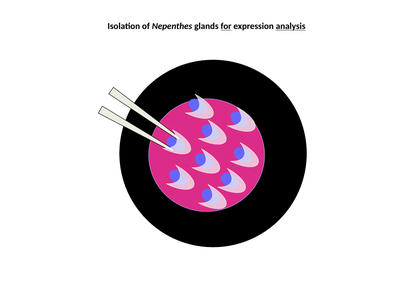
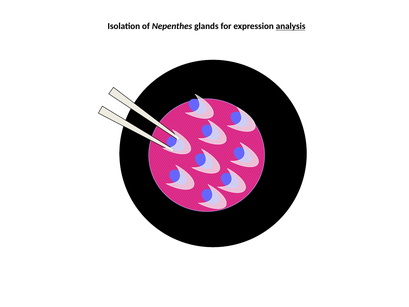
for underline: present -> none
